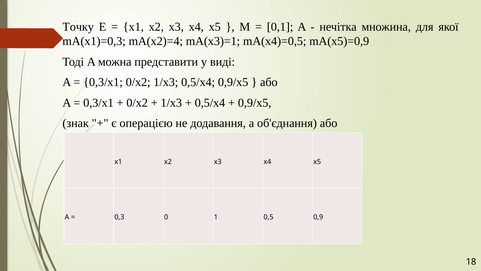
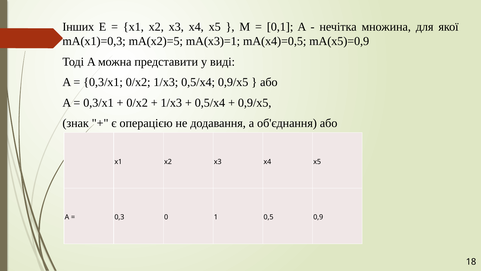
Точку: Точку -> Інших
mA(x2)=4: mA(x2)=4 -> mA(x2)=5
